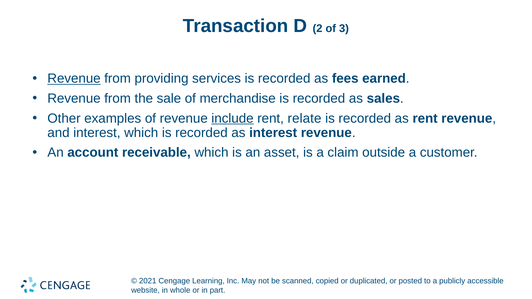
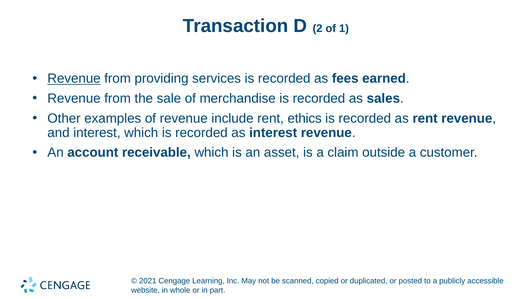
3: 3 -> 1
include underline: present -> none
relate: relate -> ethics
